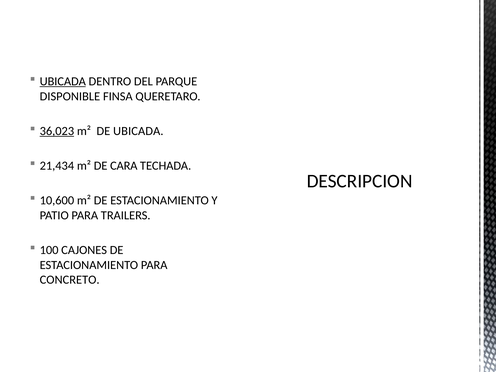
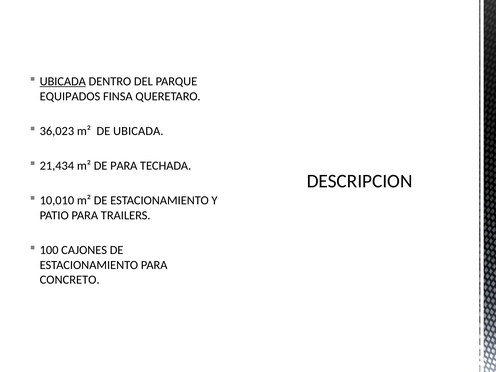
DISPONIBLE: DISPONIBLE -> EQUIPADOS
36,023 underline: present -> none
DE CARA: CARA -> PARA
10,600: 10,600 -> 10,010
